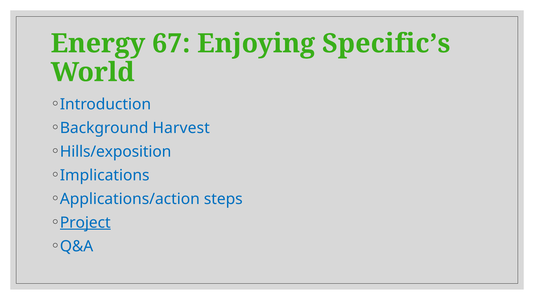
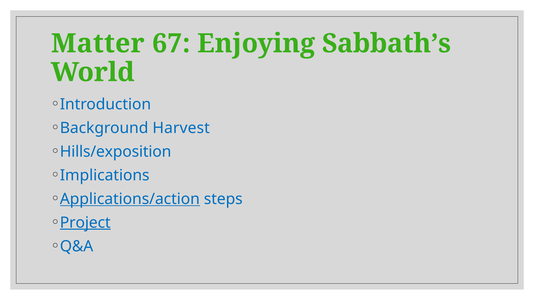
Energy: Energy -> Matter
Specific’s: Specific’s -> Sabbath’s
Applications/action underline: none -> present
